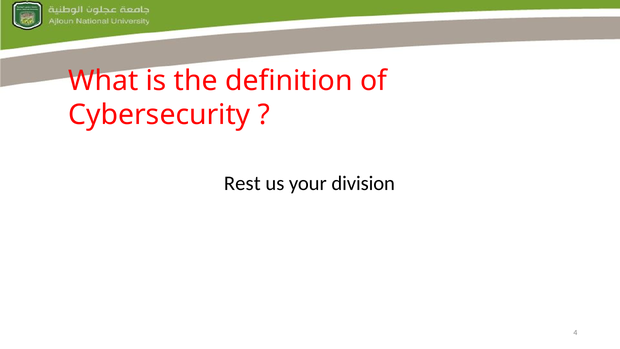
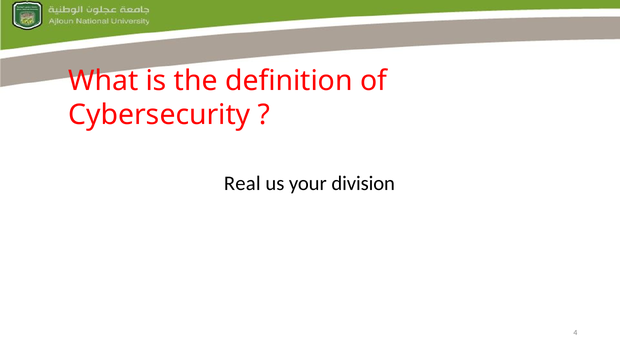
Rest: Rest -> Real
